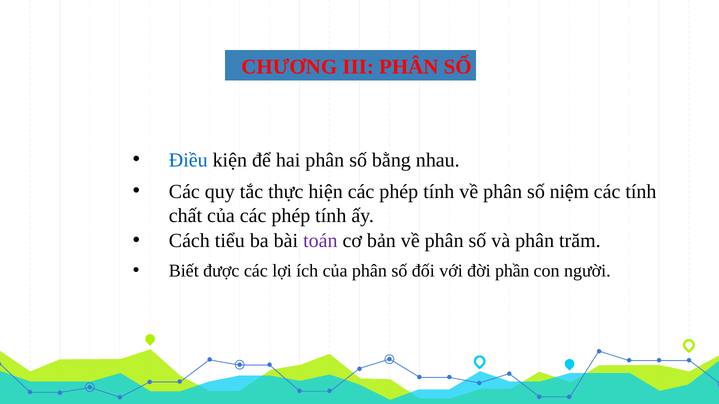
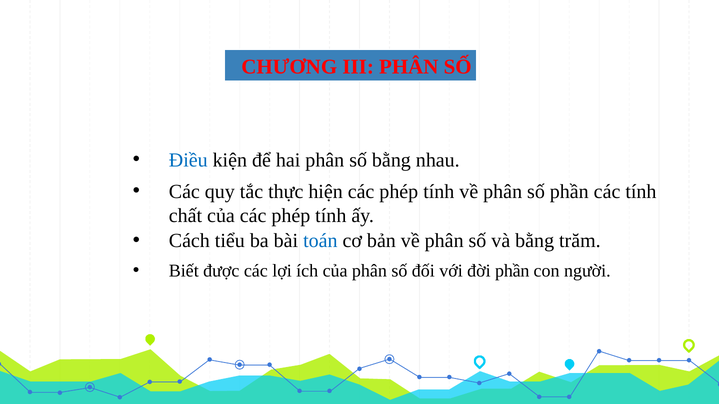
số niệm: niệm -> phần
toán colour: purple -> blue
và phân: phân -> bằng
